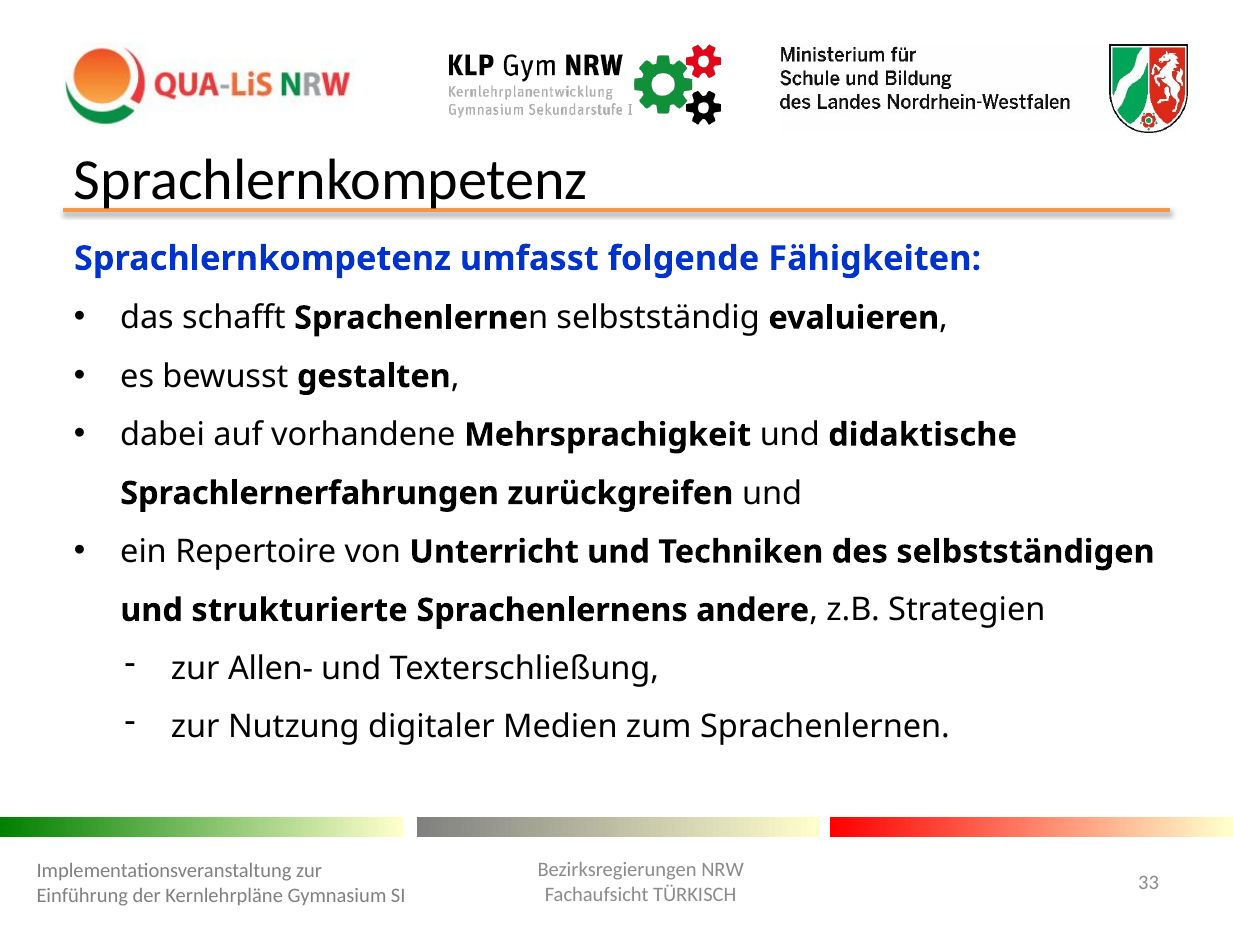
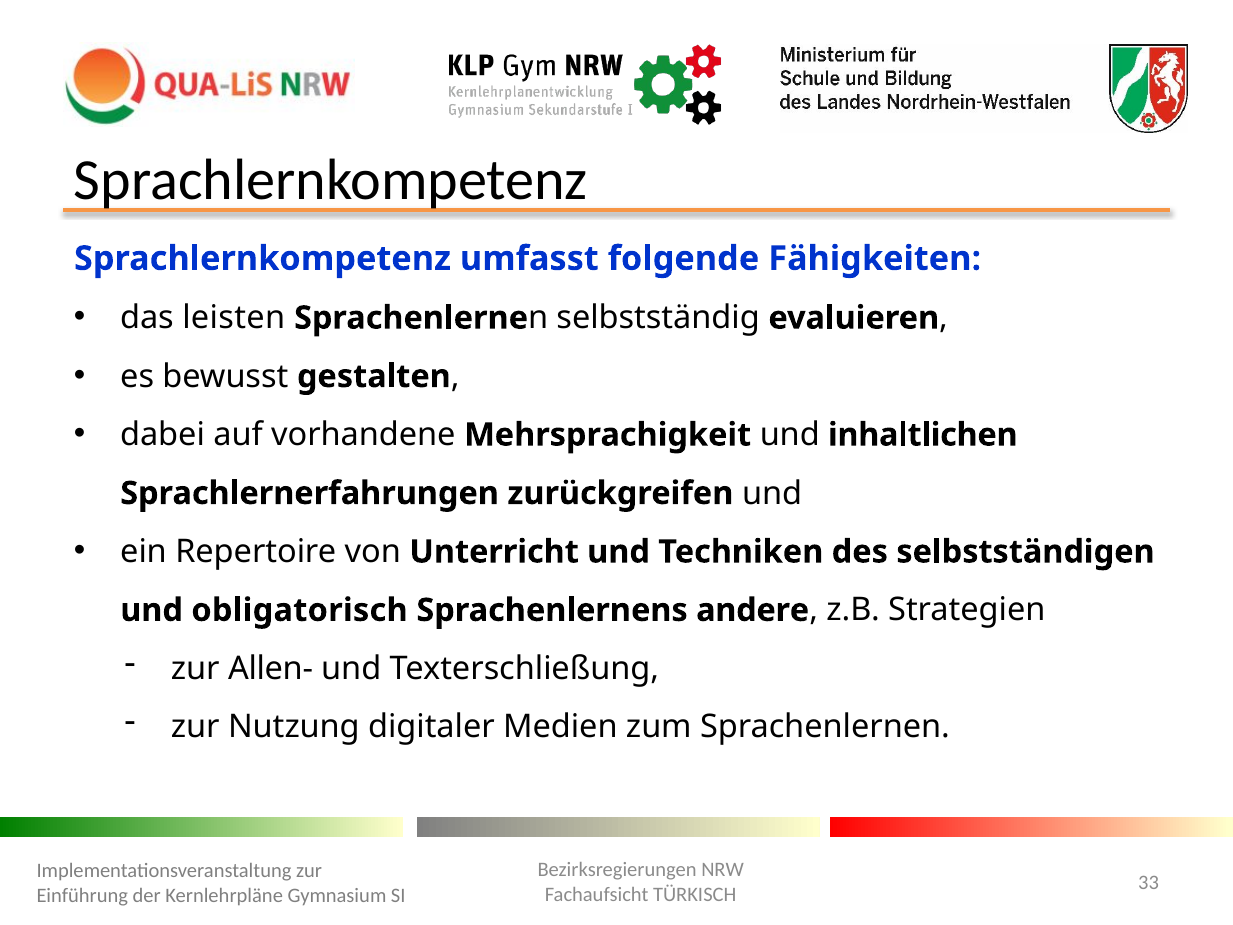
schafft: schafft -> leisten
didaktische: didaktische -> inhaltlichen
strukturierte: strukturierte -> obligatorisch
